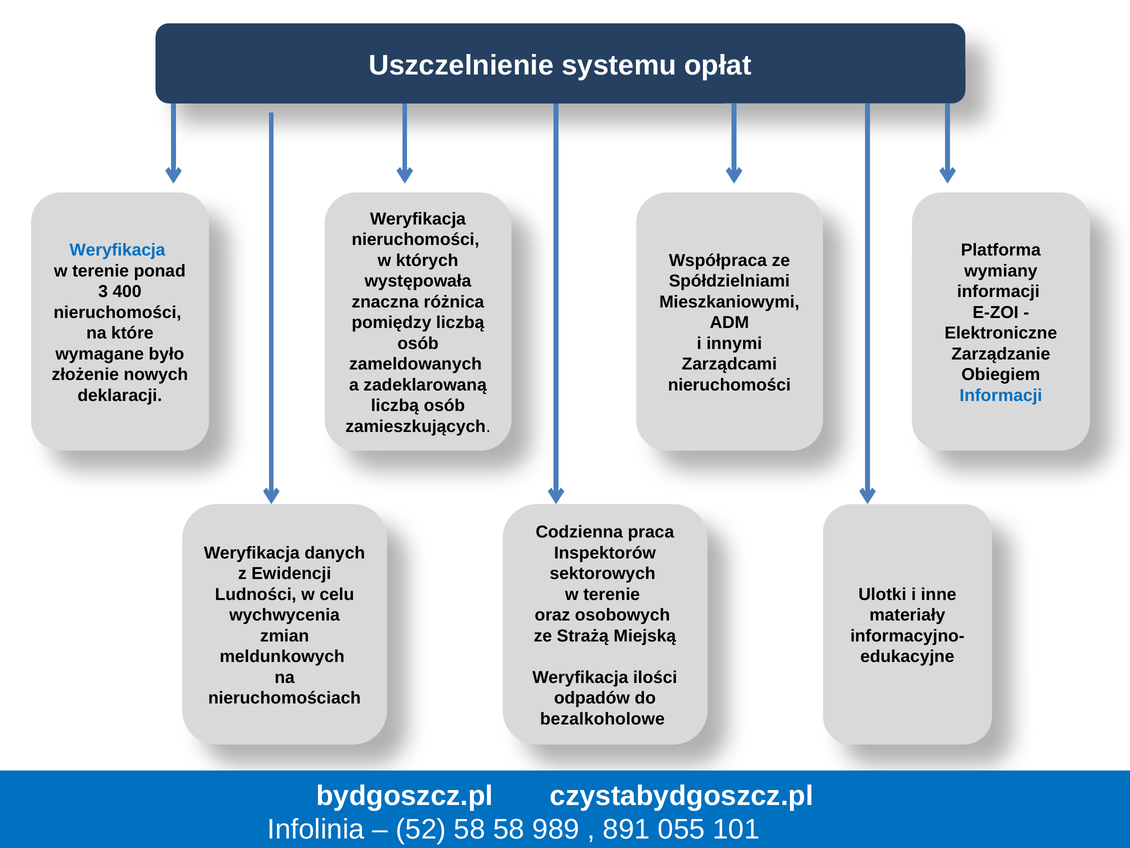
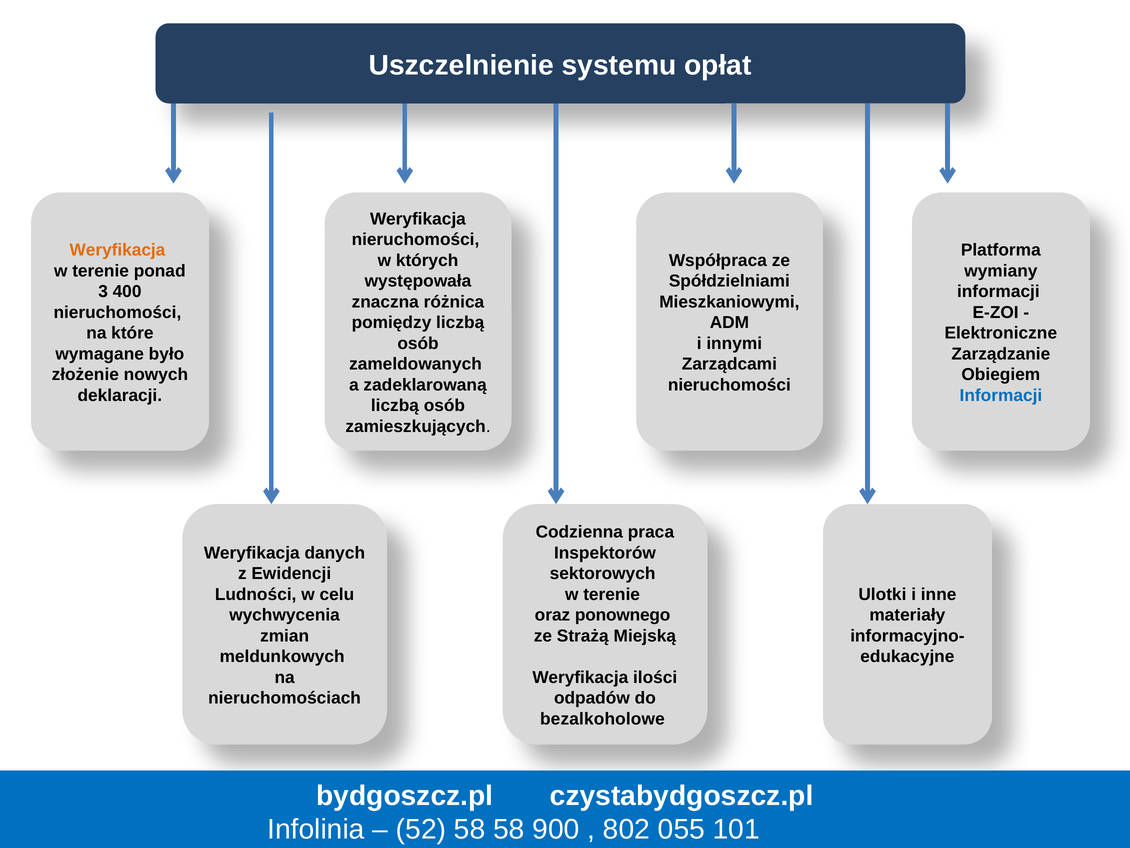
Weryfikacja at (117, 250) colour: blue -> orange
osobowych: osobowych -> ponownego
989: 989 -> 900
891: 891 -> 802
